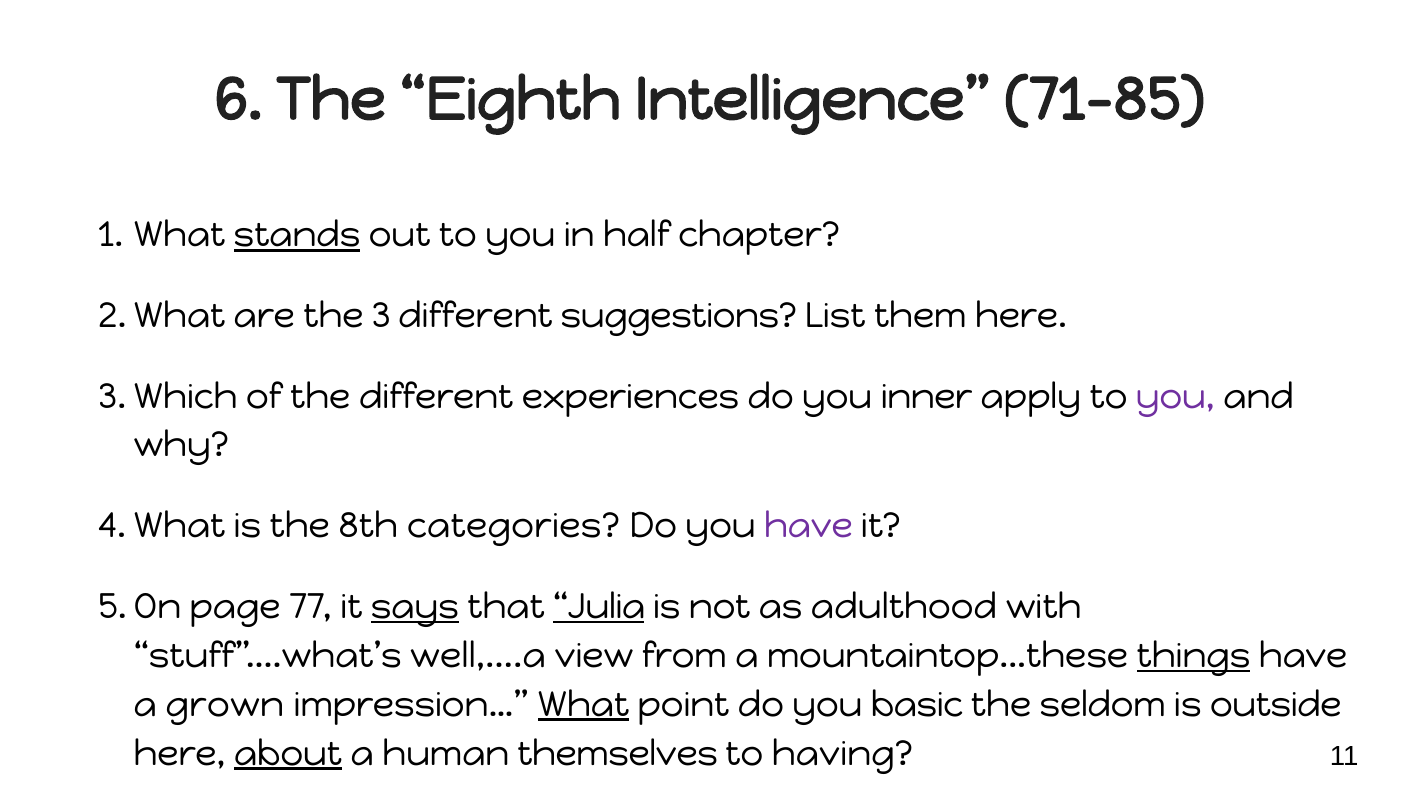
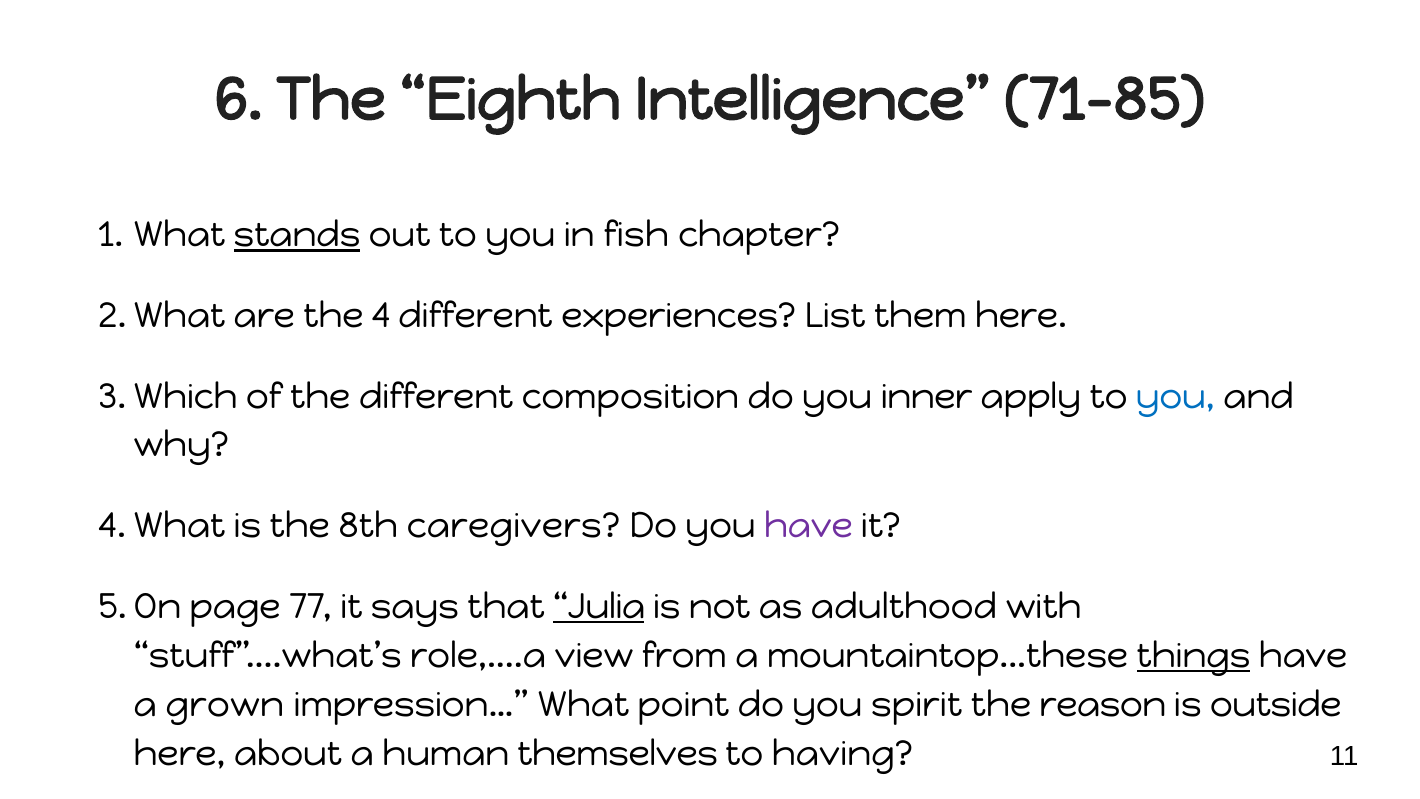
half: half -> fish
3: 3 -> 4
suggestions: suggestions -> experiences
experiences: experiences -> composition
you at (1175, 396) colour: purple -> blue
categories: categories -> caregivers
says underline: present -> none
well,....a: well,....a -> role,....a
What at (583, 704) underline: present -> none
basic: basic -> spirit
seldom: seldom -> reason
about underline: present -> none
